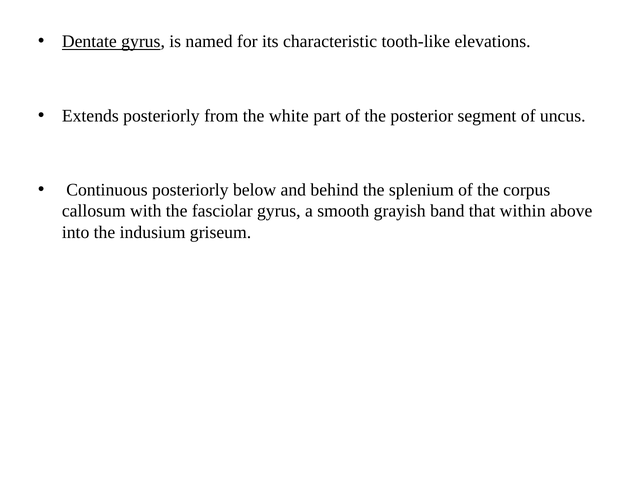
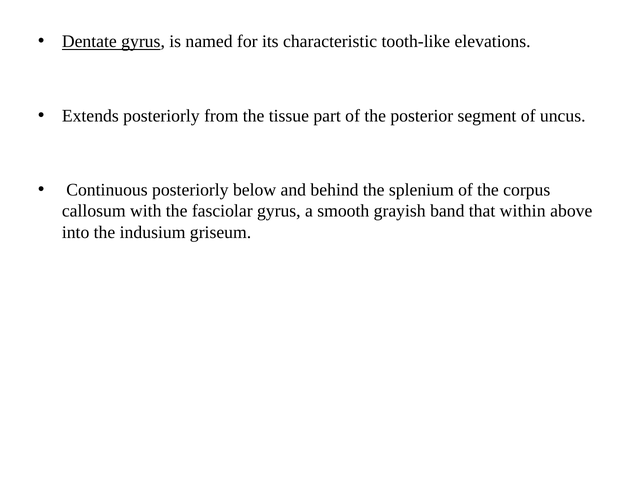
white: white -> tissue
